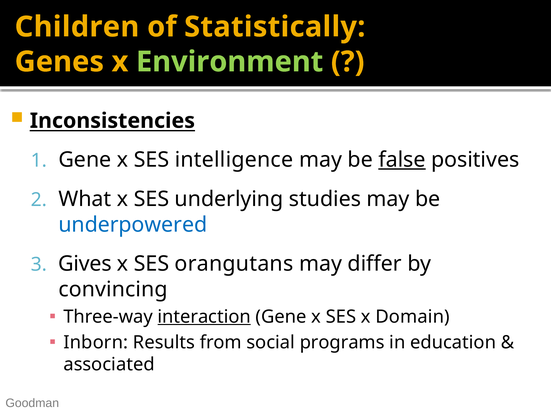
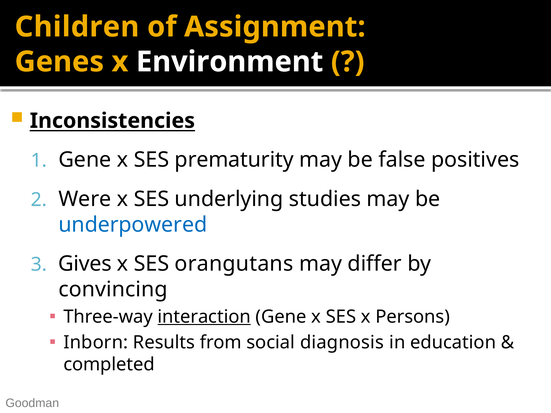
Statistically: Statistically -> Assignment
Environment colour: light green -> white
intelligence: intelligence -> prematurity
false underline: present -> none
What: What -> Were
Domain: Domain -> Persons
programs: programs -> diagnosis
associated: associated -> completed
